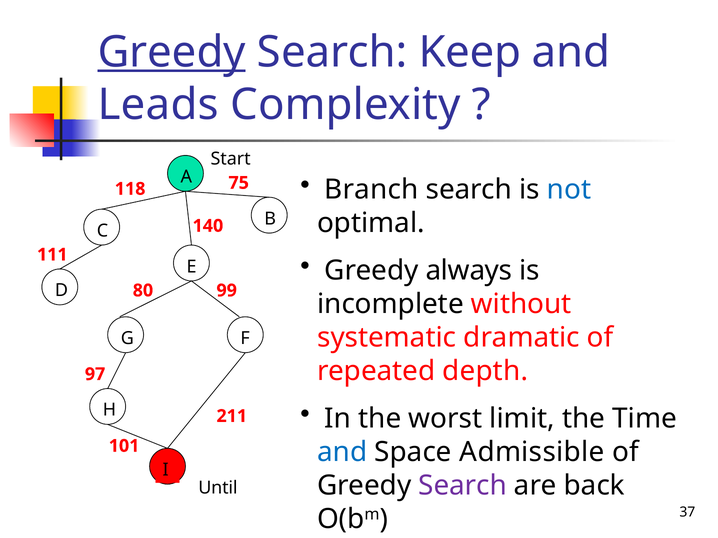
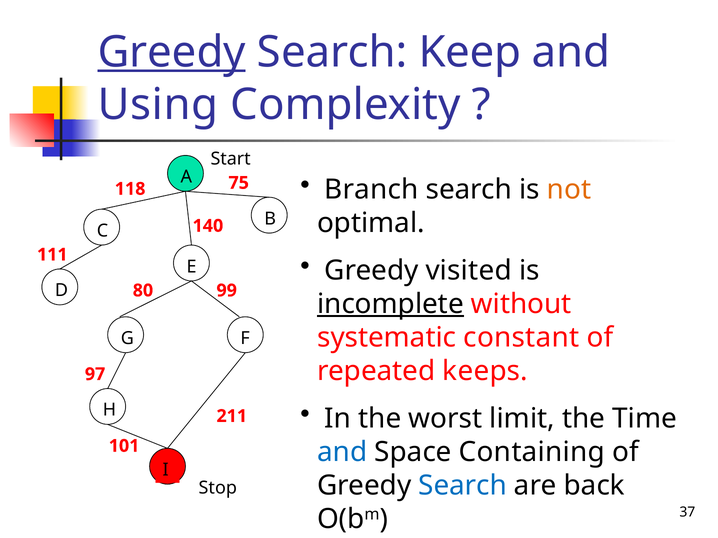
Leads: Leads -> Using
not colour: blue -> orange
always: always -> visited
incomplete underline: none -> present
dramatic: dramatic -> constant
depth: depth -> keeps
Admissible: Admissible -> Containing
Search at (463, 486) colour: purple -> blue
Until: Until -> Stop
